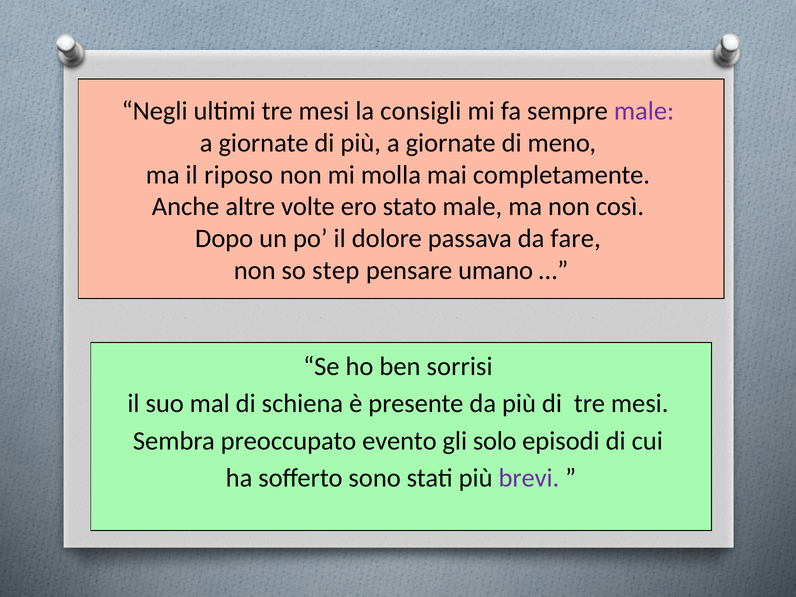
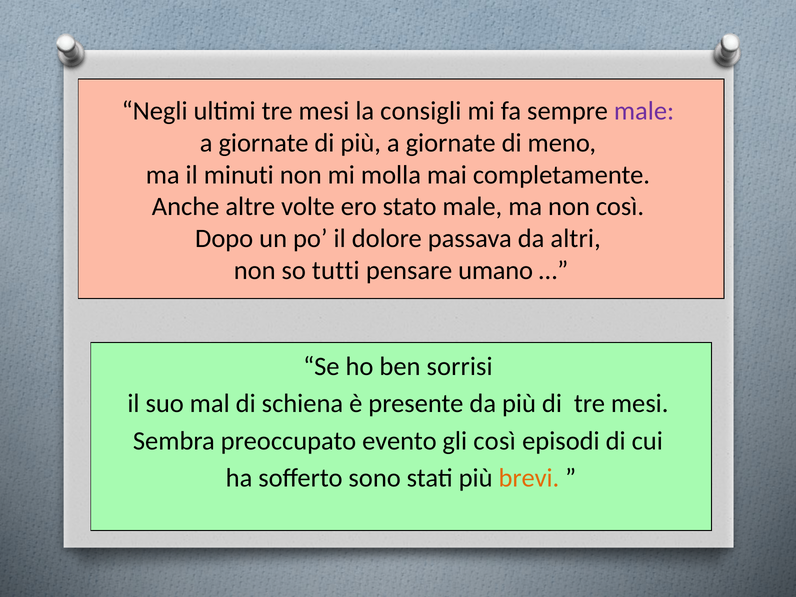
riposo: riposo -> minuti
fare: fare -> altri
step: step -> tutti
gli solo: solo -> così
brevi colour: purple -> orange
